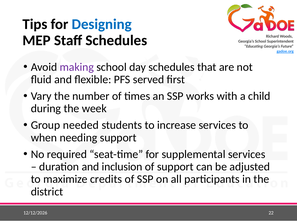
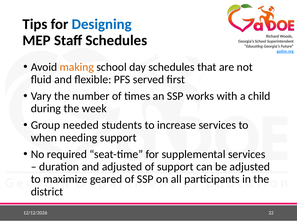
making colour: purple -> orange
and inclusion: inclusion -> adjusted
credits: credits -> geared
